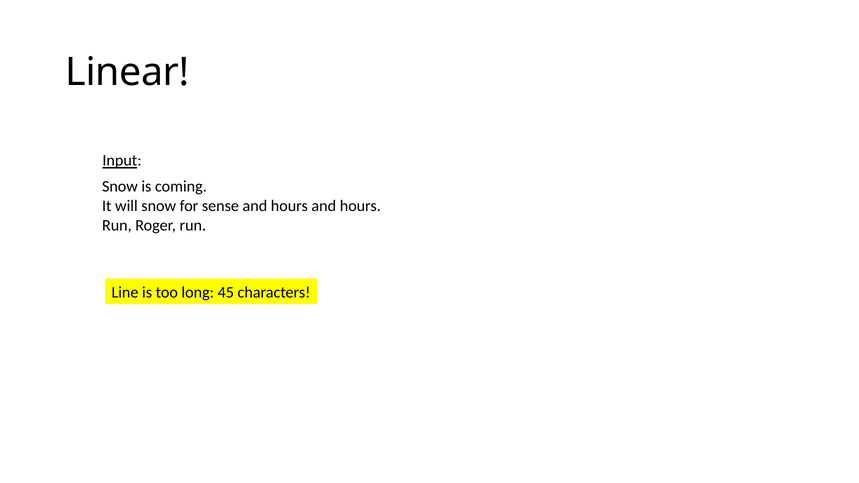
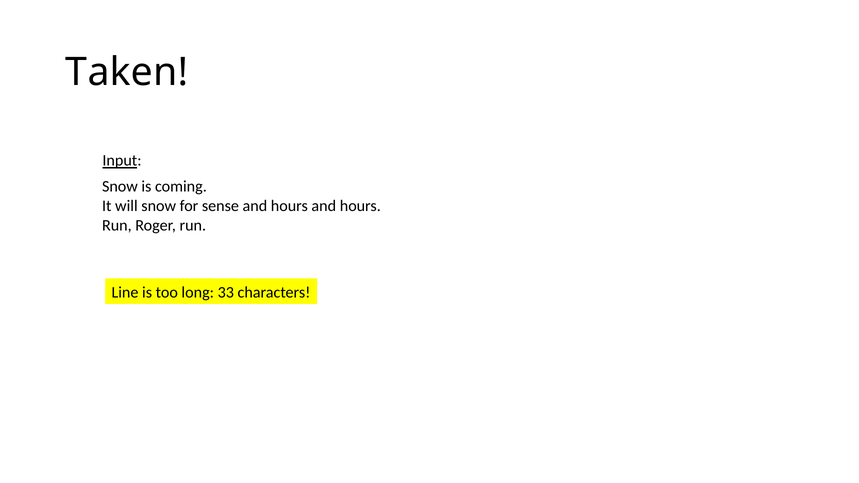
Linear: Linear -> Taken
45: 45 -> 33
